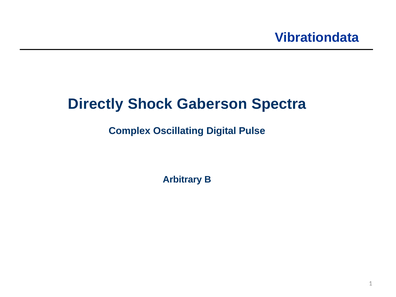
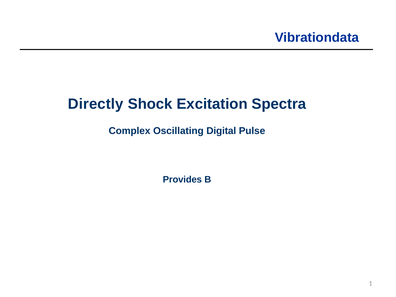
Gaberson: Gaberson -> Excitation
Arbitrary: Arbitrary -> Provides
